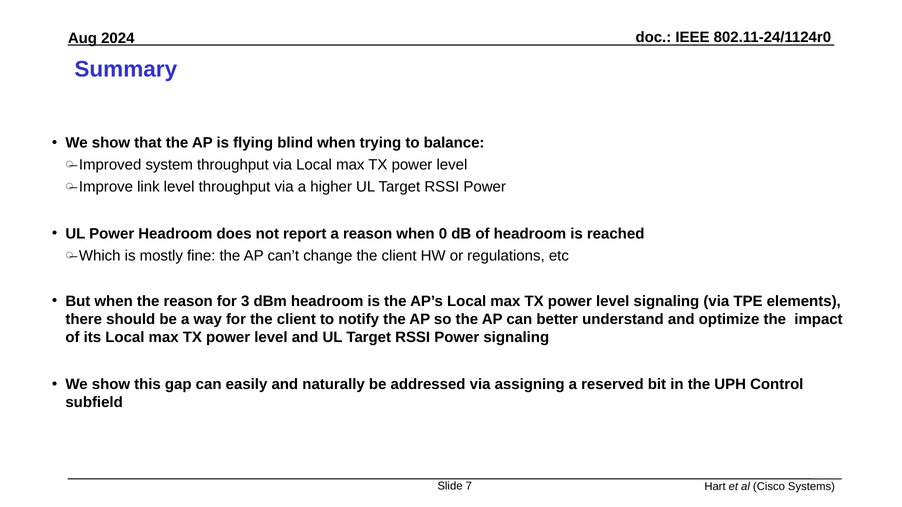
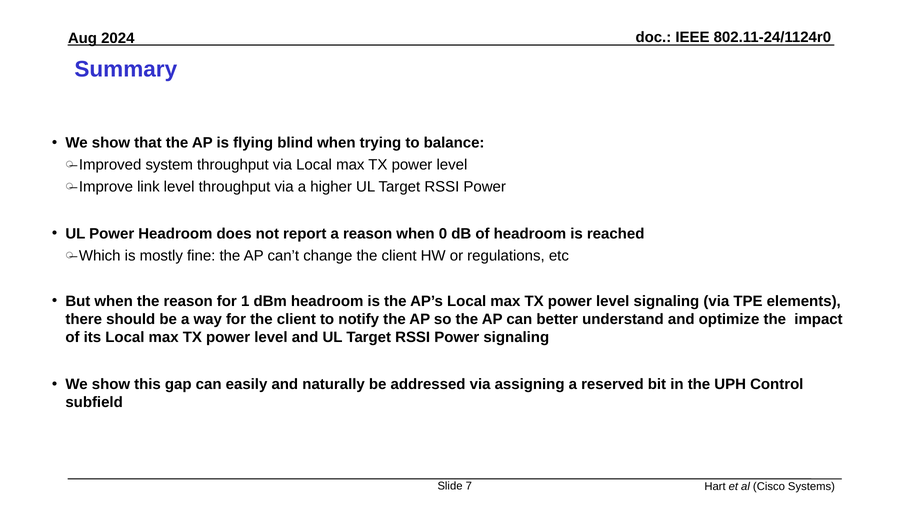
3: 3 -> 1
